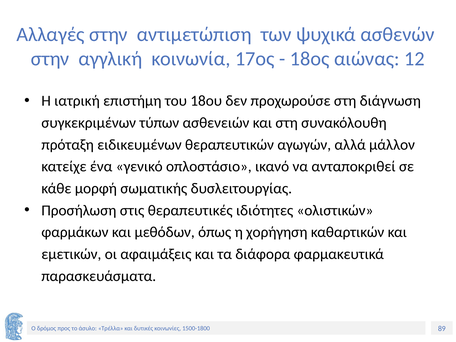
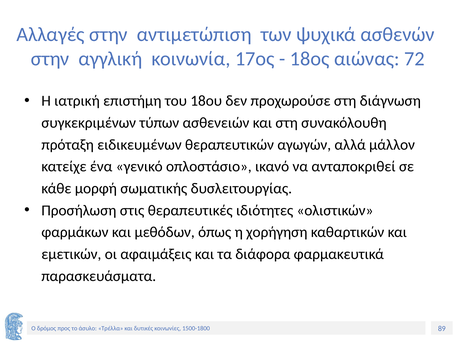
12: 12 -> 72
